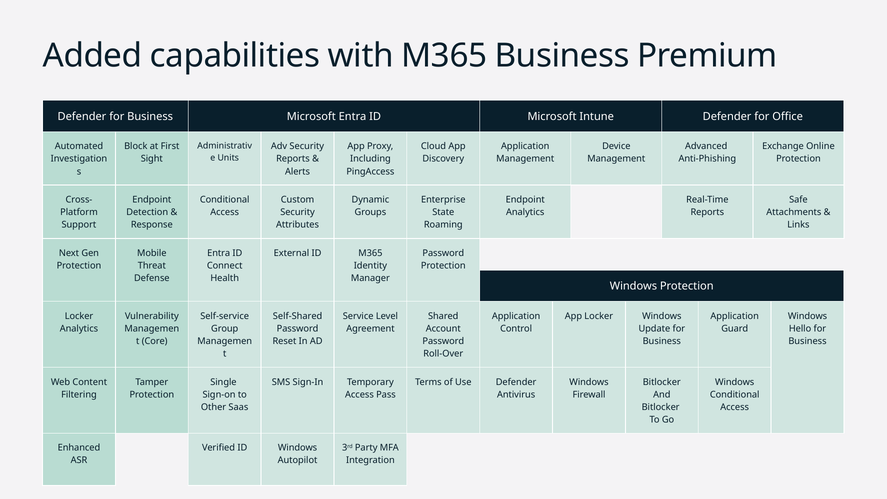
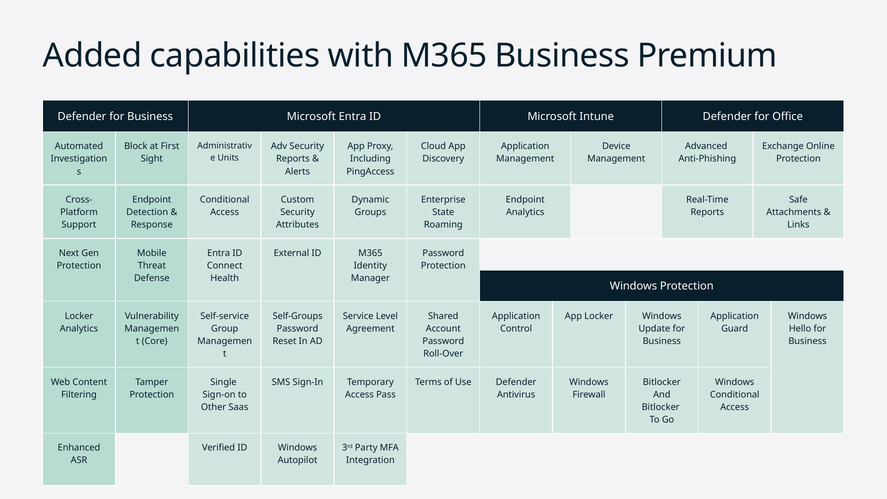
Self-Shared: Self-Shared -> Self-Groups
